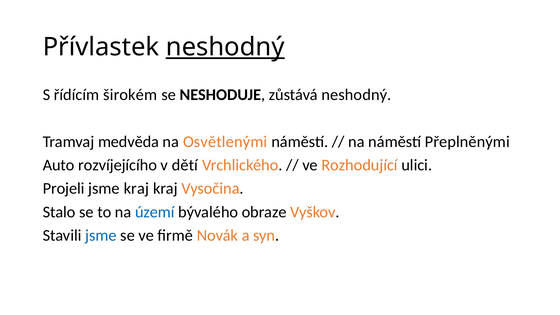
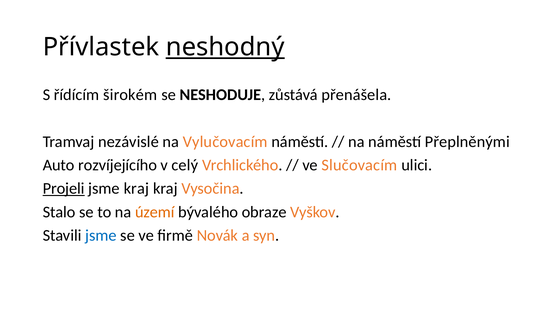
zůstává neshodný: neshodný -> přenášela
medvěda: medvěda -> nezávislé
Osvětlenými: Osvětlenými -> Vylučovacím
dětí: dětí -> celý
Rozhodující: Rozhodující -> Slučovacím
Projeli underline: none -> present
území colour: blue -> orange
